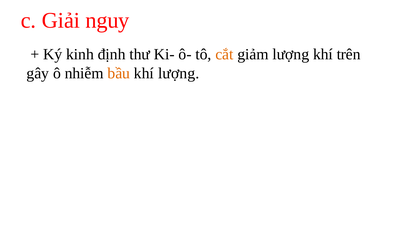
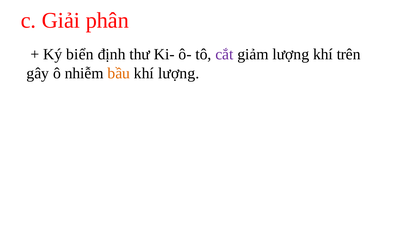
nguy: nguy -> phân
kinh: kinh -> biển
cắt colour: orange -> purple
